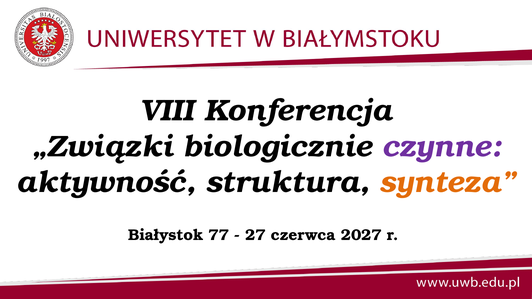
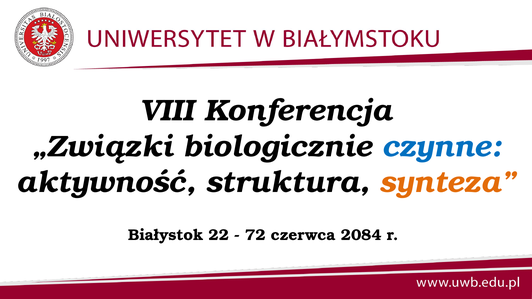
czynne colour: purple -> blue
77: 77 -> 22
27: 27 -> 72
2027: 2027 -> 2084
